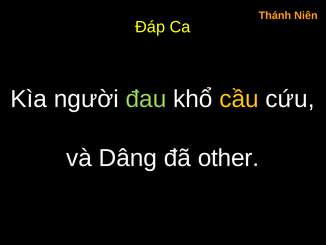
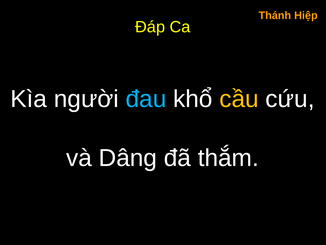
Niên: Niên -> Hiệp
đau colour: light green -> light blue
other: other -> thắm
